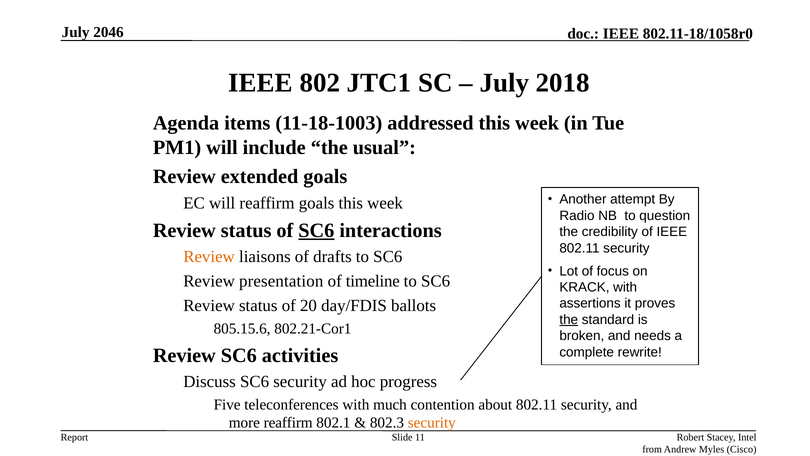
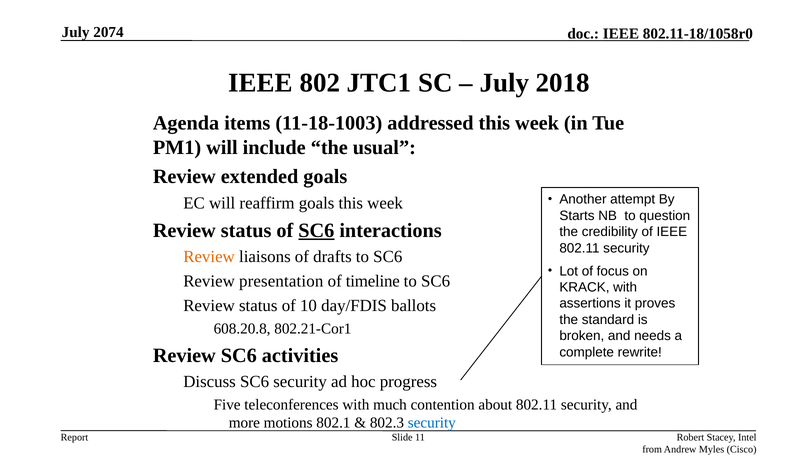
2046: 2046 -> 2074
Radio: Radio -> Starts
20: 20 -> 10
the at (569, 319) underline: present -> none
805.15.6: 805.15.6 -> 608.20.8
more reaffirm: reaffirm -> motions
security at (432, 423) colour: orange -> blue
